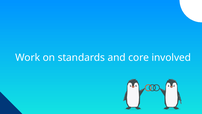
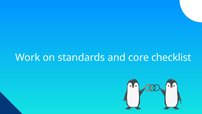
involved: involved -> checklist
